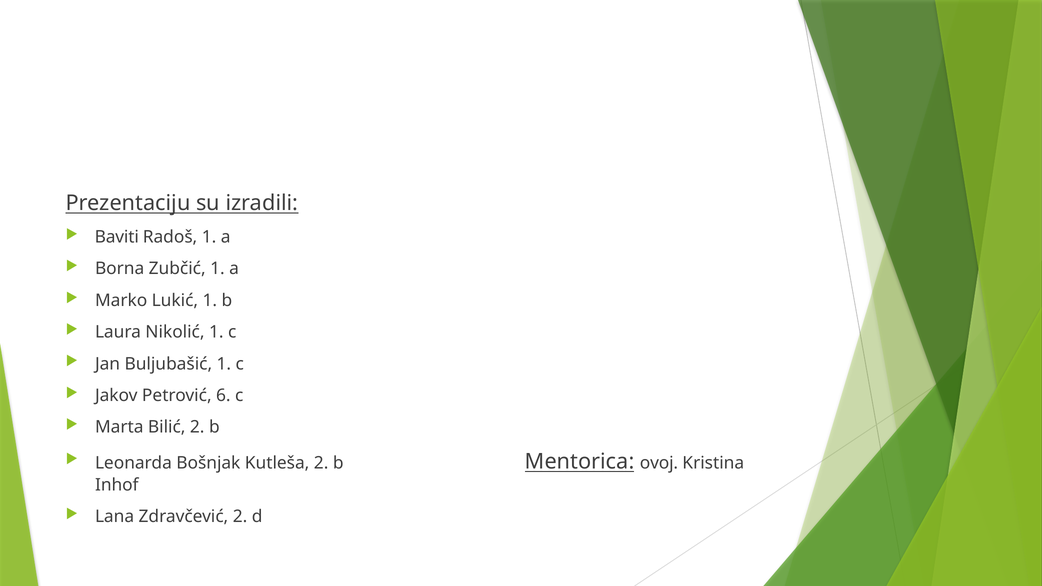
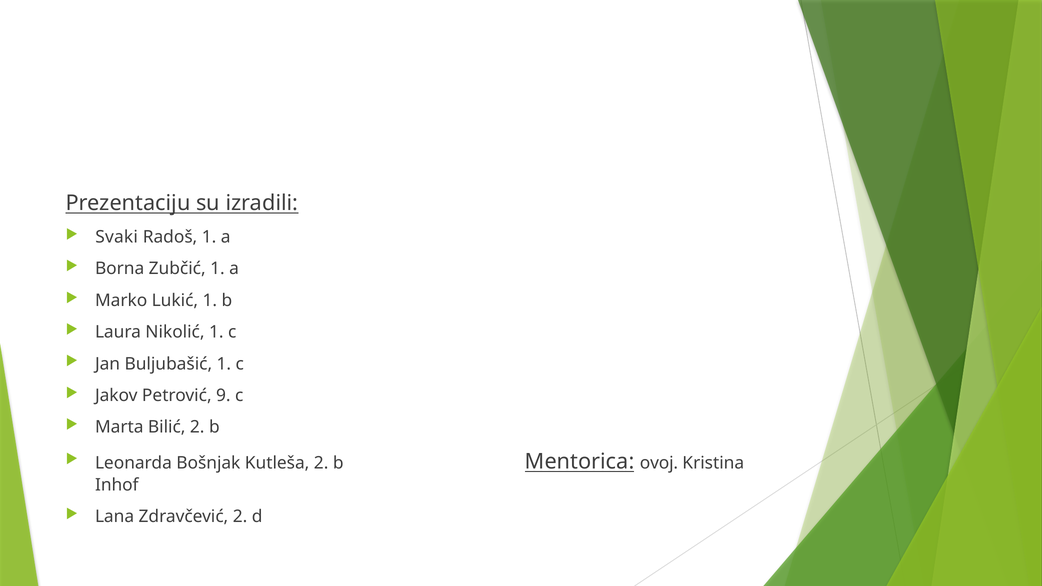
Baviti: Baviti -> Svaki
6: 6 -> 9
